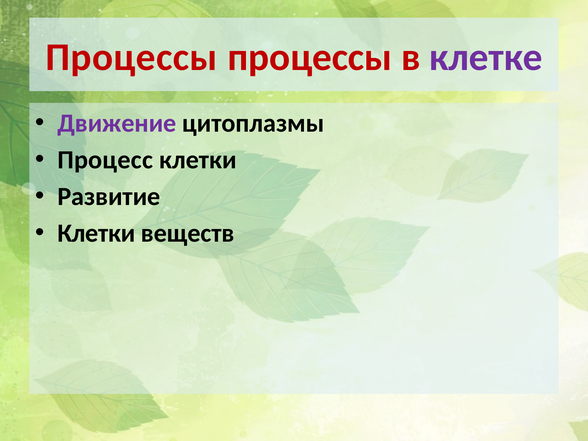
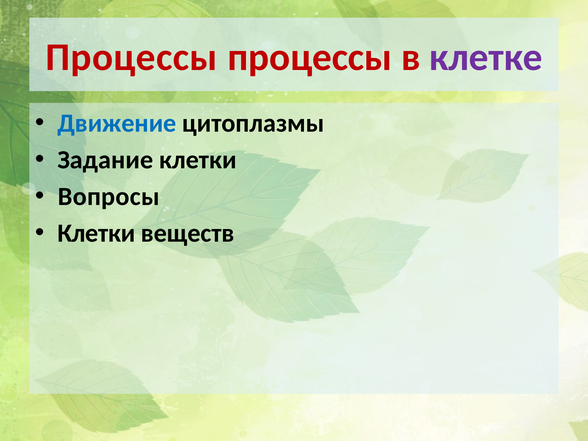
Движение colour: purple -> blue
Процесс: Процесс -> Задание
Развитие: Развитие -> Вопросы
